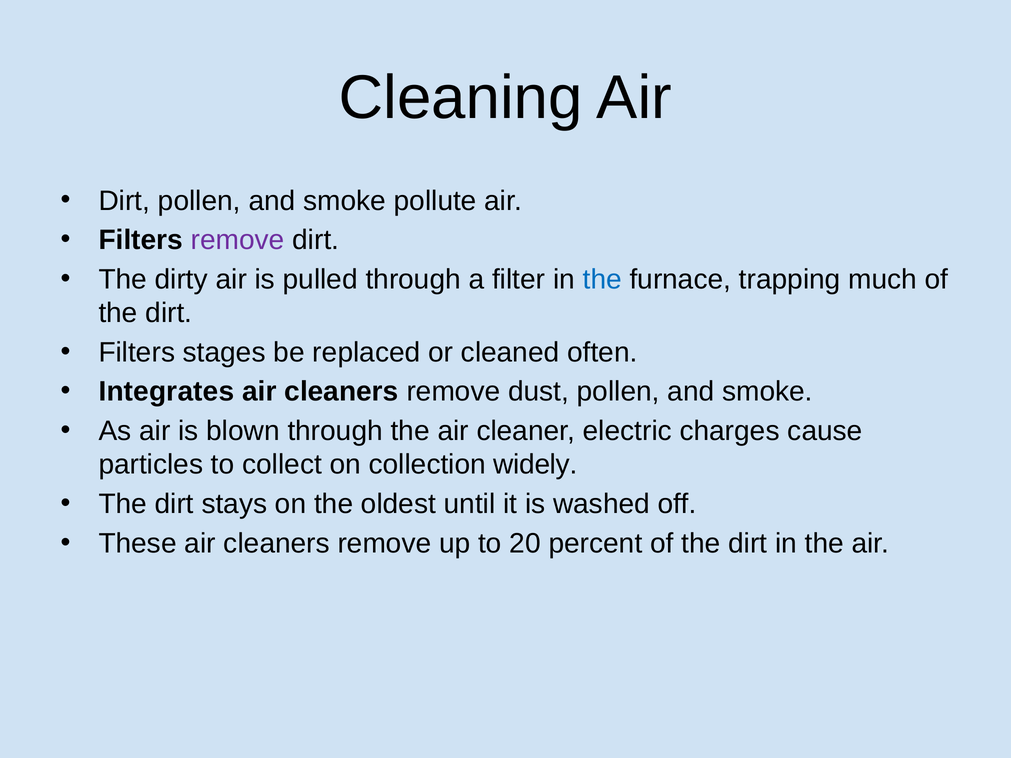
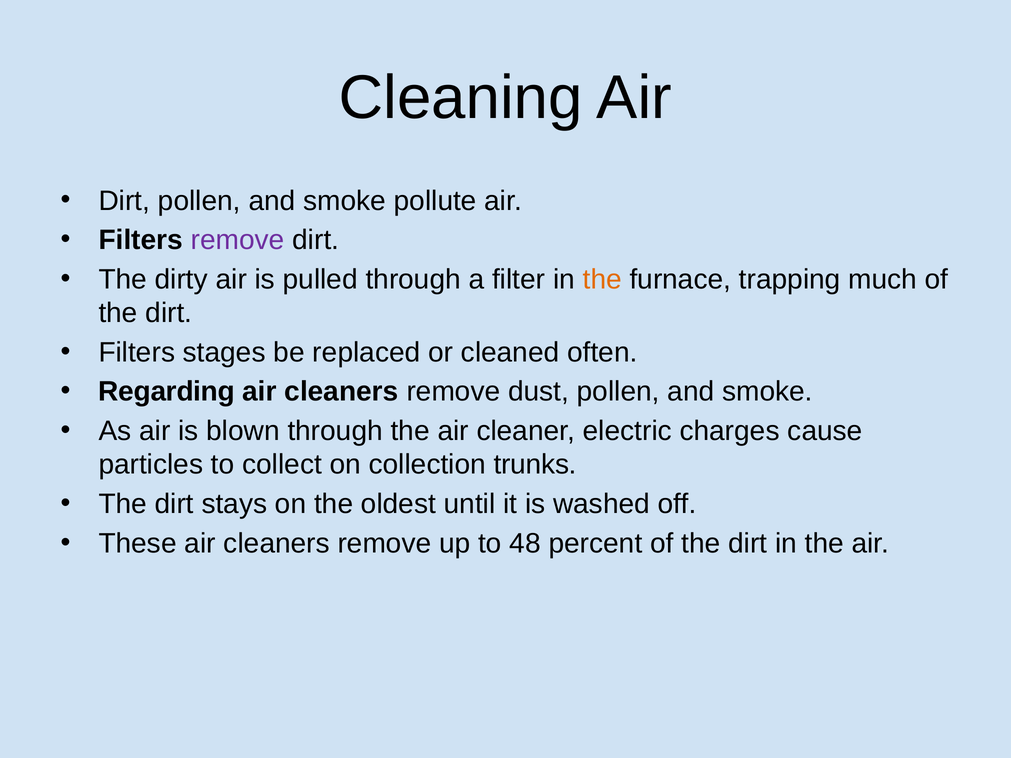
the at (602, 279) colour: blue -> orange
Integrates: Integrates -> Regarding
widely: widely -> trunks
20: 20 -> 48
